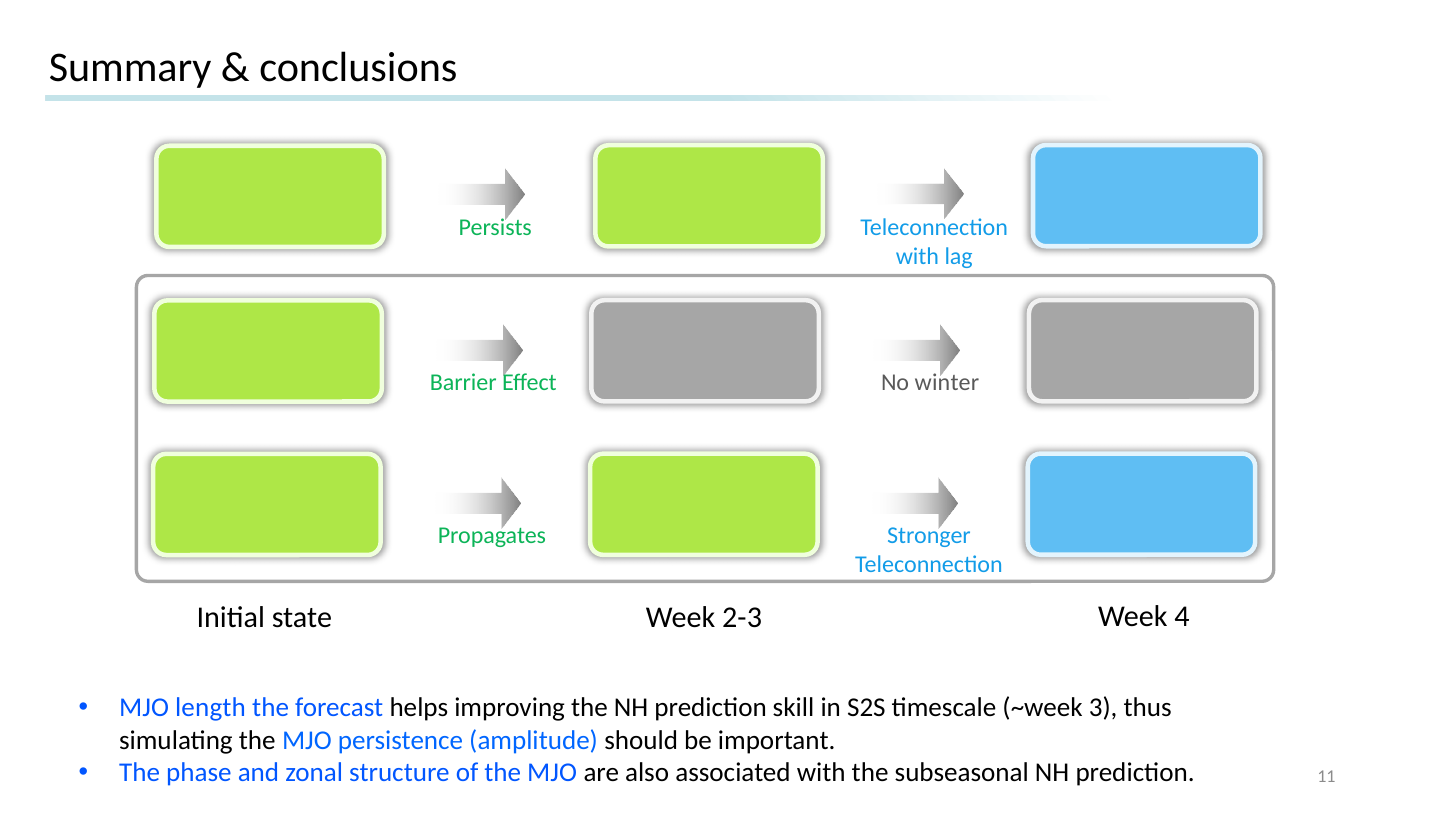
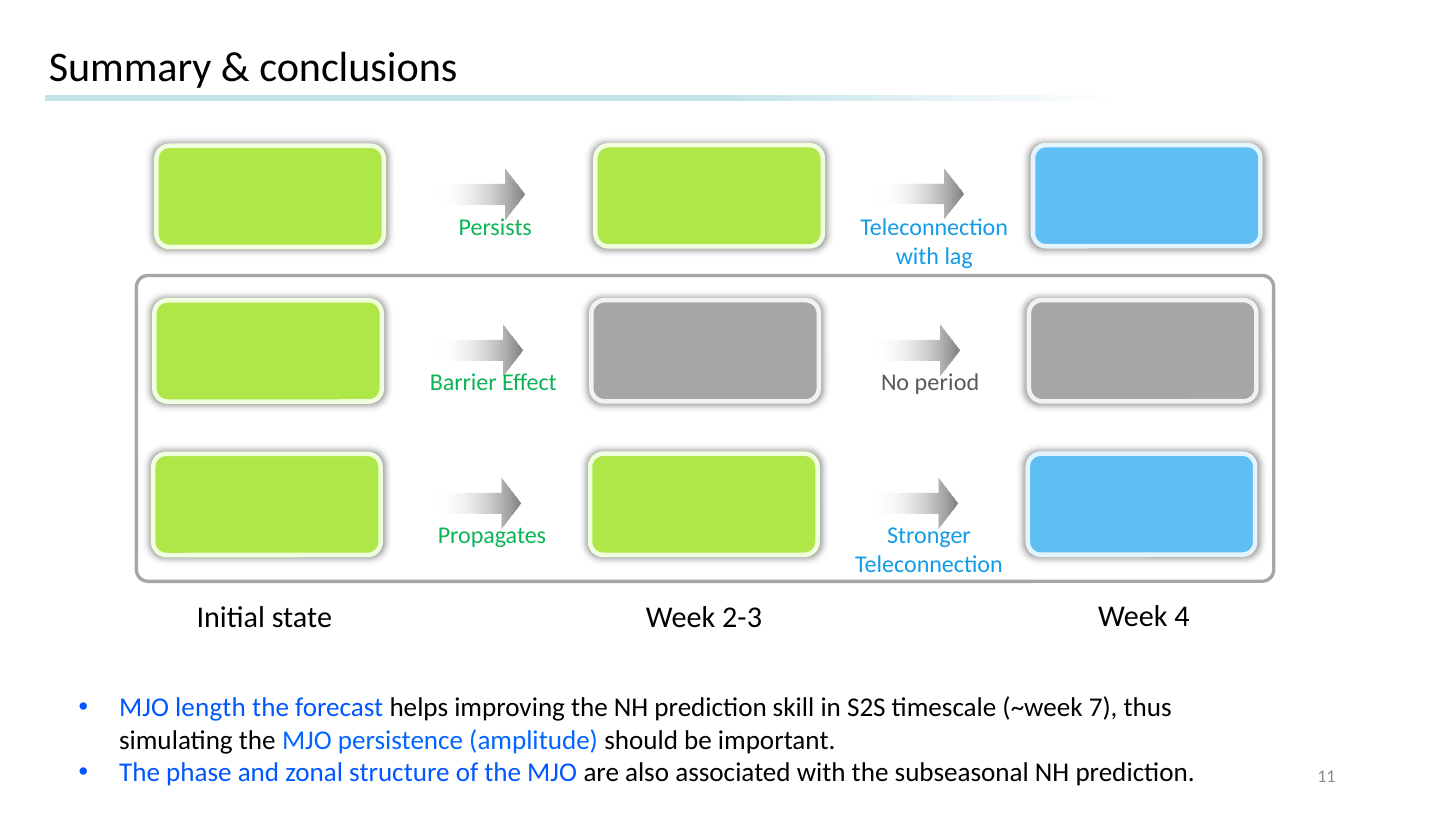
winter: winter -> period
3: 3 -> 7
